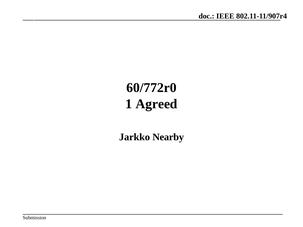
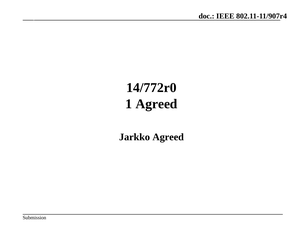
60/772r0: 60/772r0 -> 14/772r0
Jarkko Nearby: Nearby -> Agreed
